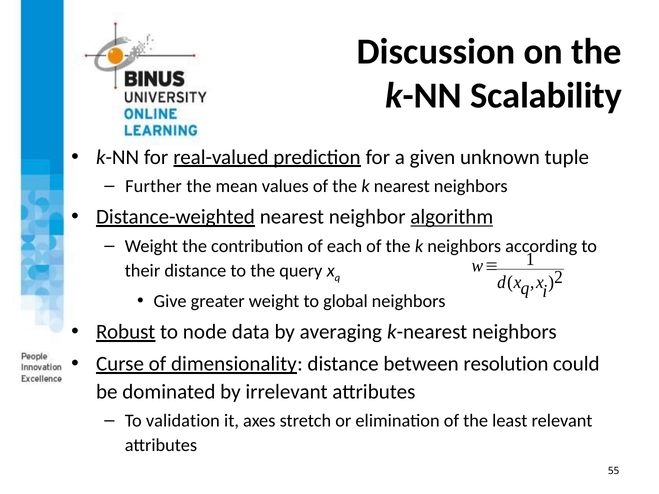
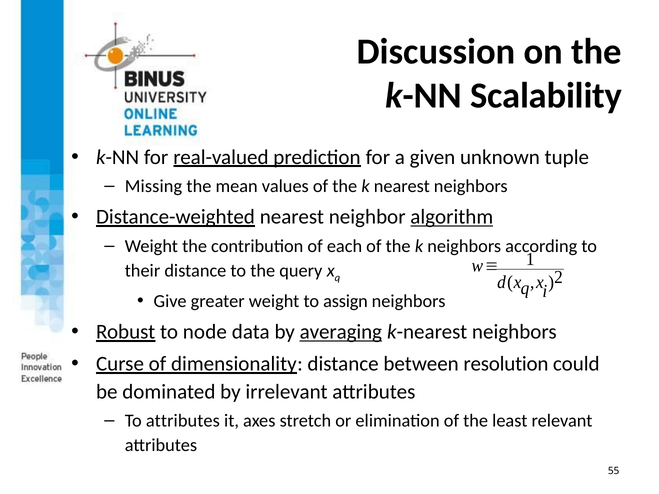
Further: Further -> Missing
global: global -> assign
averaging underline: none -> present
To validation: validation -> attributes
